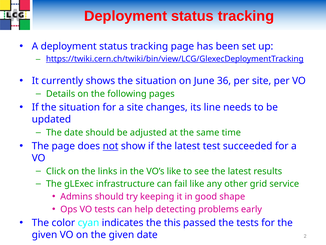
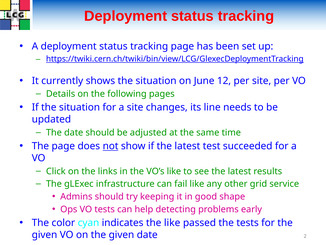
36: 36 -> 12
the this: this -> like
